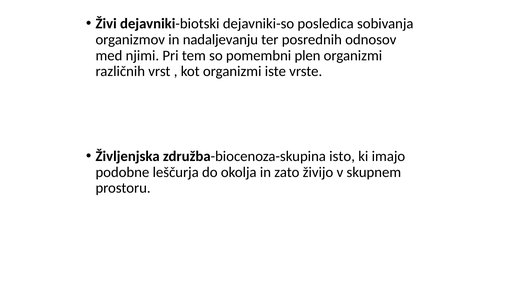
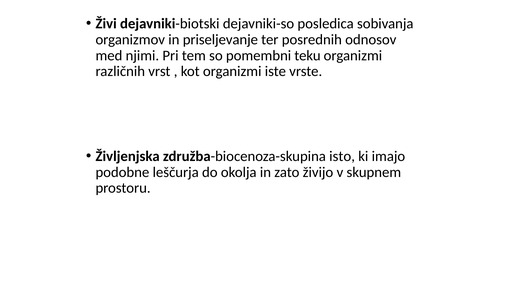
nadaljevanju: nadaljevanju -> priseljevanje
plen: plen -> teku
